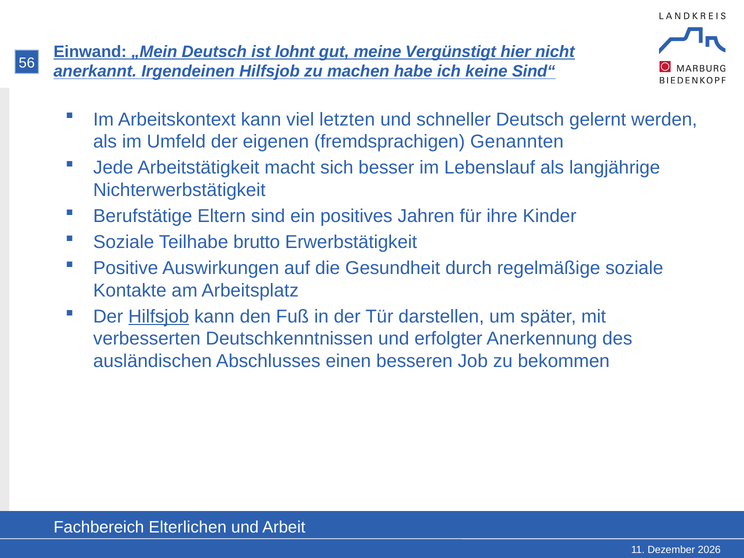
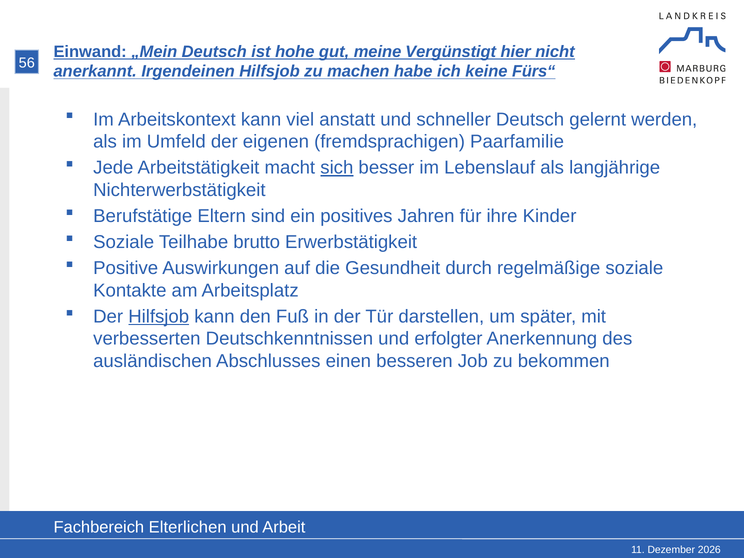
lohnt: lohnt -> hohe
Sind“: Sind“ -> Fürs“
letzten: letzten -> anstatt
Genannten: Genannten -> Paarfamilie
sich underline: none -> present
